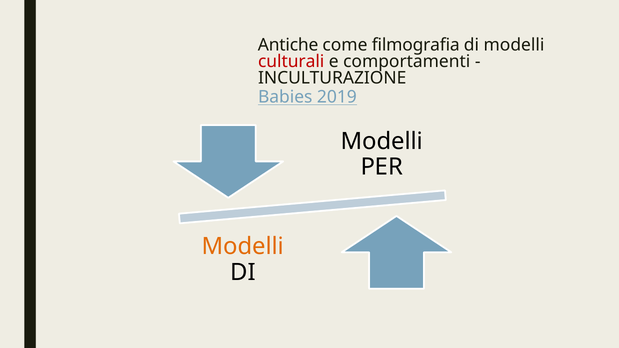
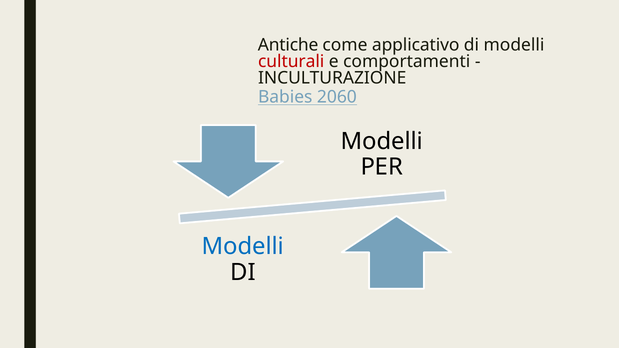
filmografia: filmografia -> applicativo
2019: 2019 -> 2060
Modelli at (243, 247) colour: orange -> blue
